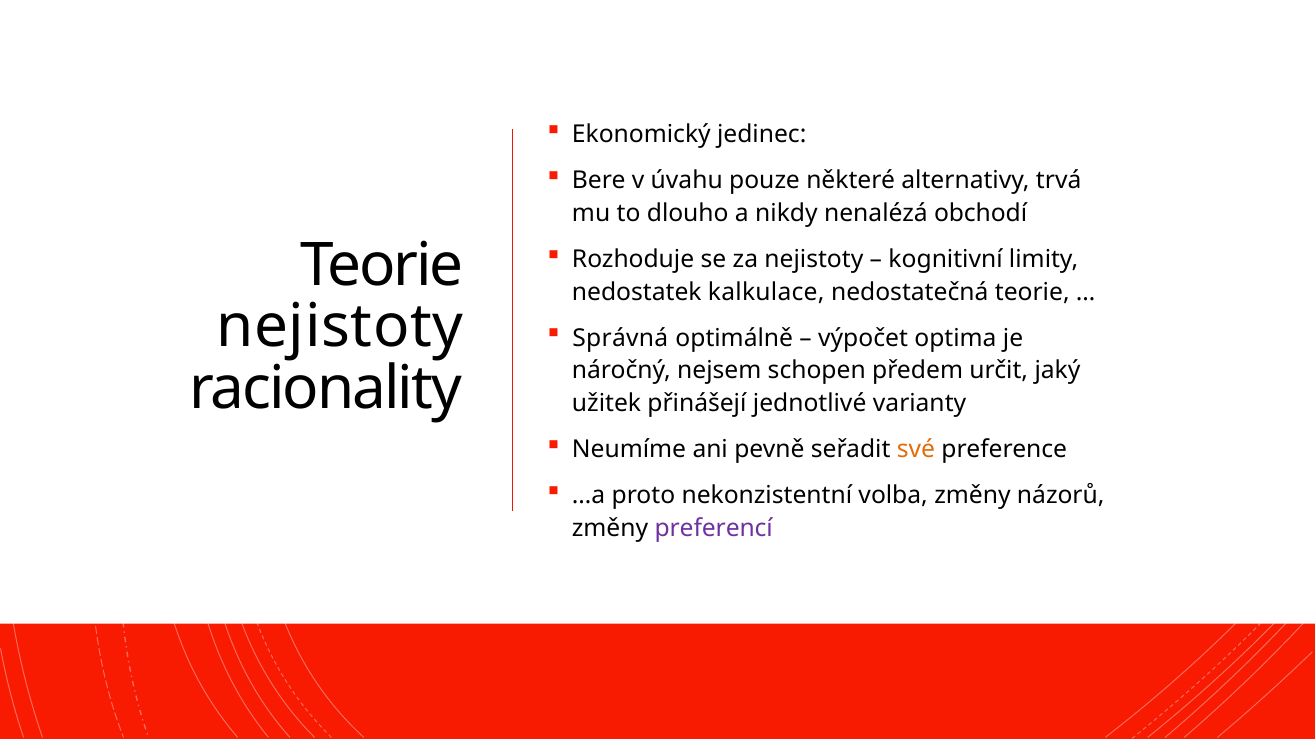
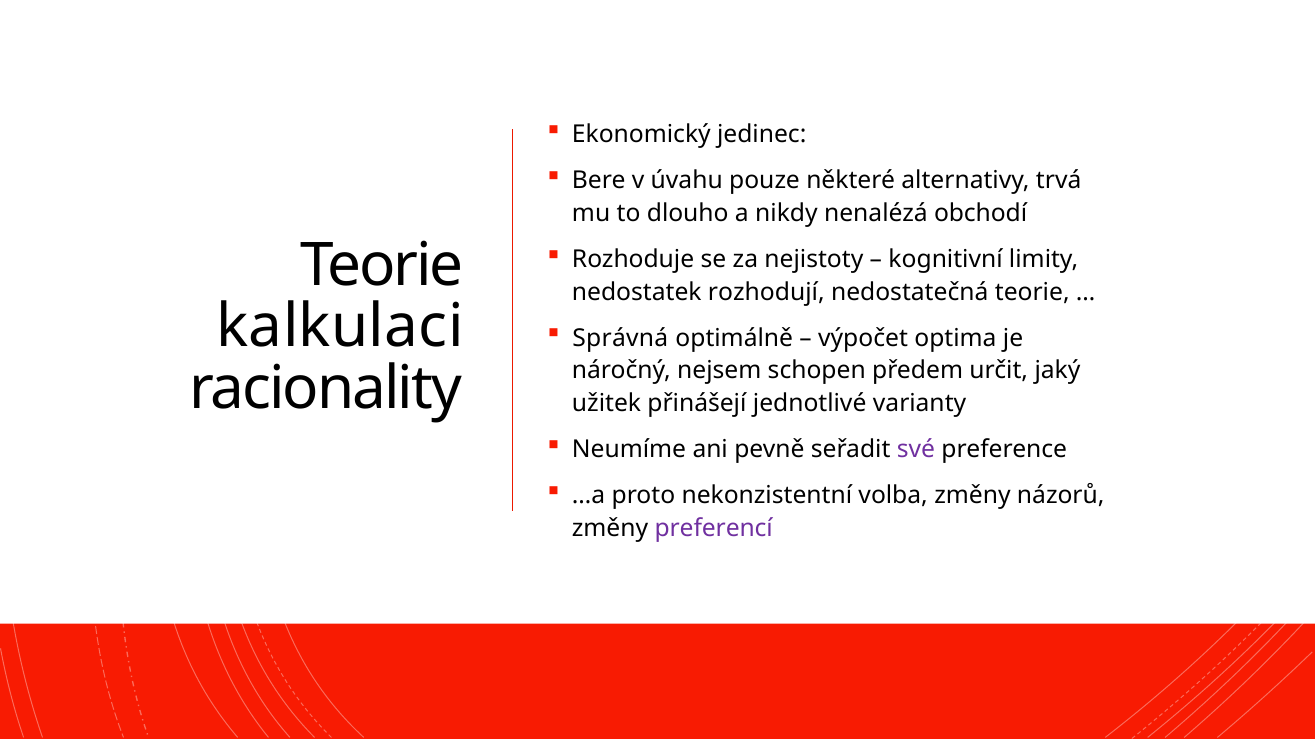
kalkulace: kalkulace -> rozhodují
nejistoty at (340, 327): nejistoty -> kalkulaci
své colour: orange -> purple
